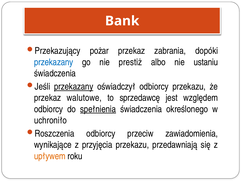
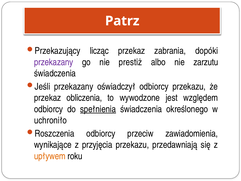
Bank: Bank -> Patrz
pożar: pożar -> licząc
przekazany at (54, 62) colour: blue -> purple
ustaniu: ustaniu -> zarzutu
przekazany at (74, 86) underline: present -> none
walutowe: walutowe -> obliczenia
sprzedawcę: sprzedawcę -> wywodzone
